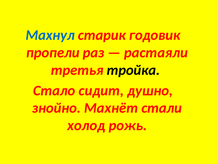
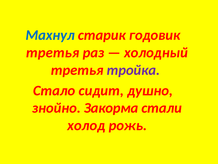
пропели at (53, 52): пропели -> третья
растаяли: растаяли -> холодный
тройка colour: black -> purple
Махнёт: Махнёт -> Закорма
